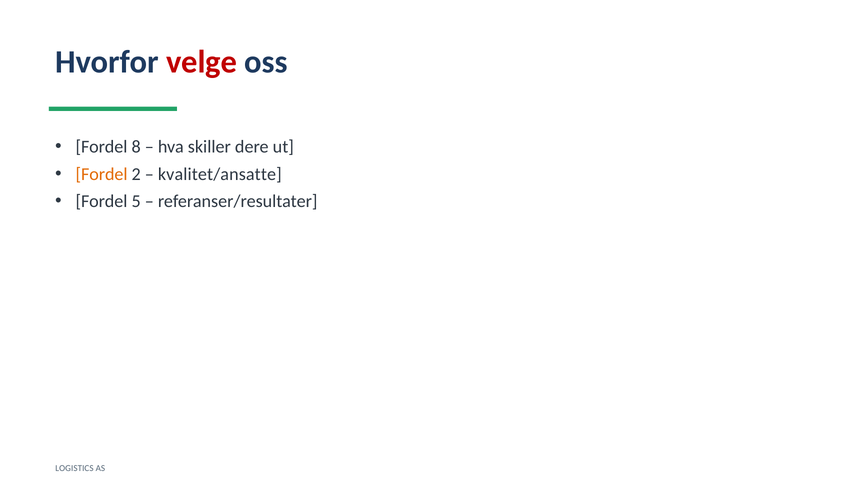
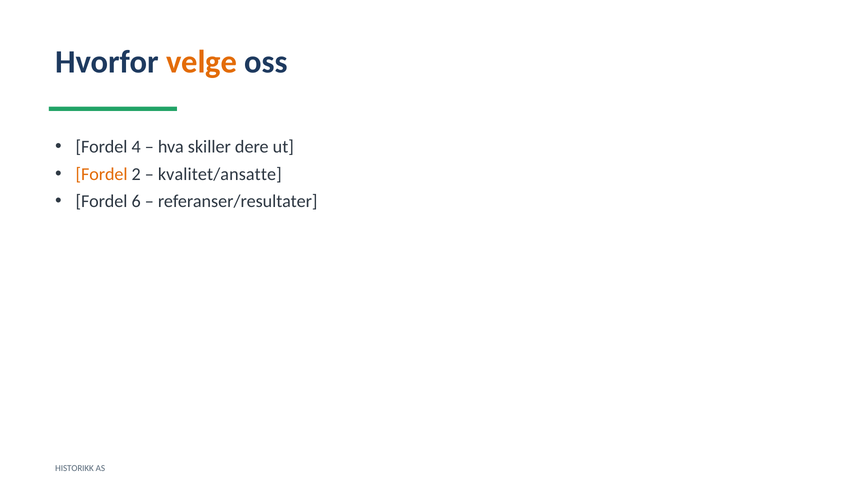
velge colour: red -> orange
8: 8 -> 4
5: 5 -> 6
LOGISTICS: LOGISTICS -> HISTORIKK
